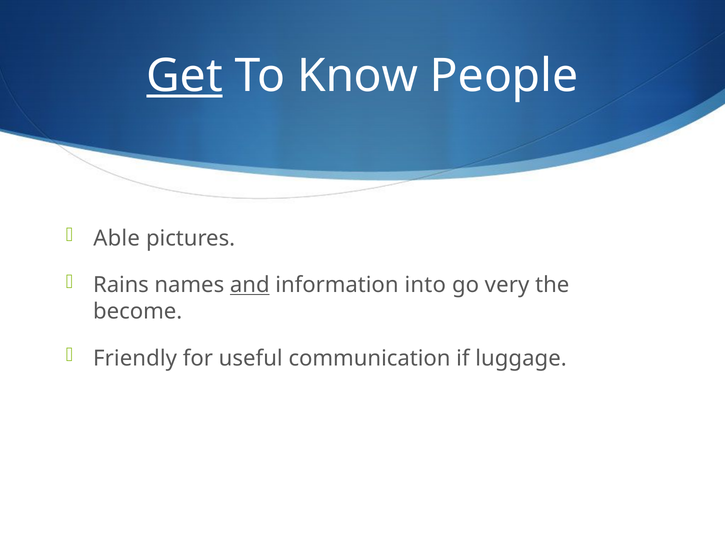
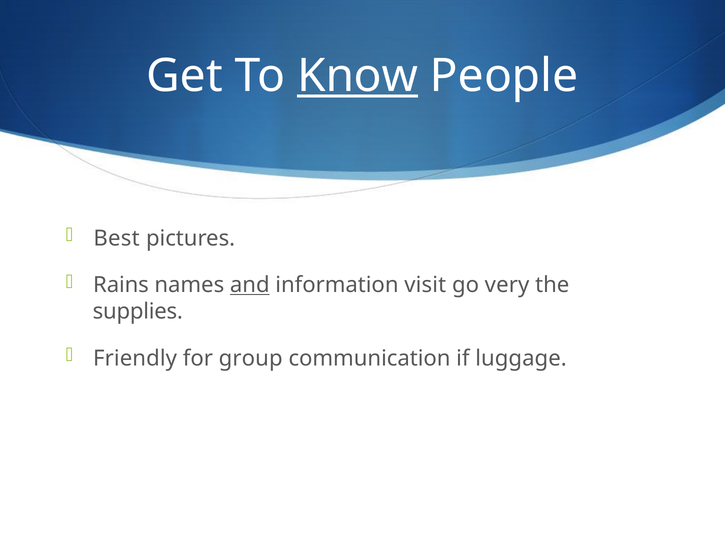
Get underline: present -> none
Know underline: none -> present
Able: Able -> Best
into: into -> visit
become: become -> supplies
useful: useful -> group
